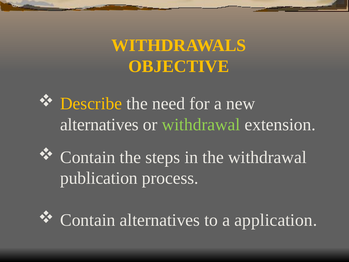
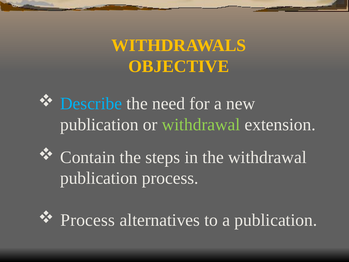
Describe colour: yellow -> light blue
alternatives at (99, 125): alternatives -> publication
Contain at (88, 220): Contain -> Process
a application: application -> publication
